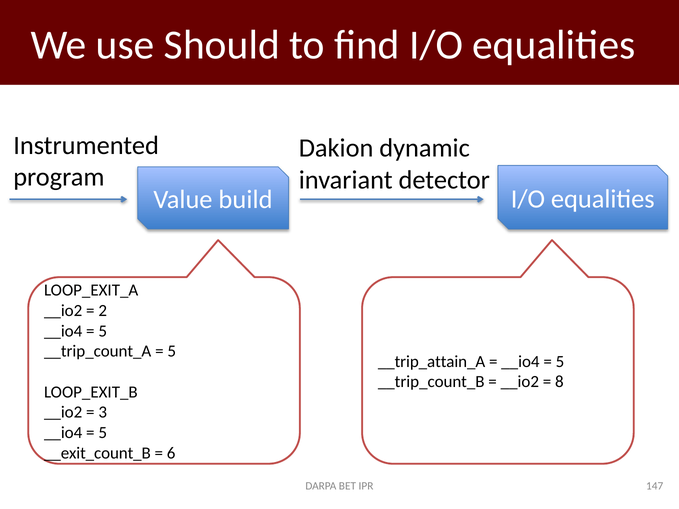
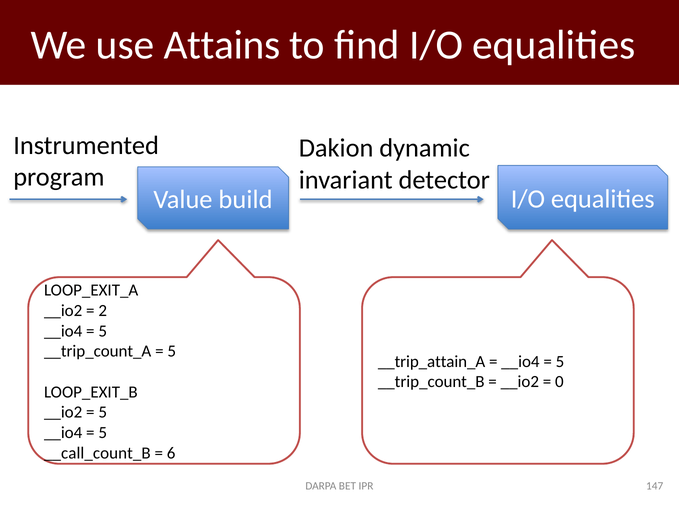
Should: Should -> Attains
8: 8 -> 0
3 at (103, 413): 3 -> 5
__exit_count_B: __exit_count_B -> __call_count_B
